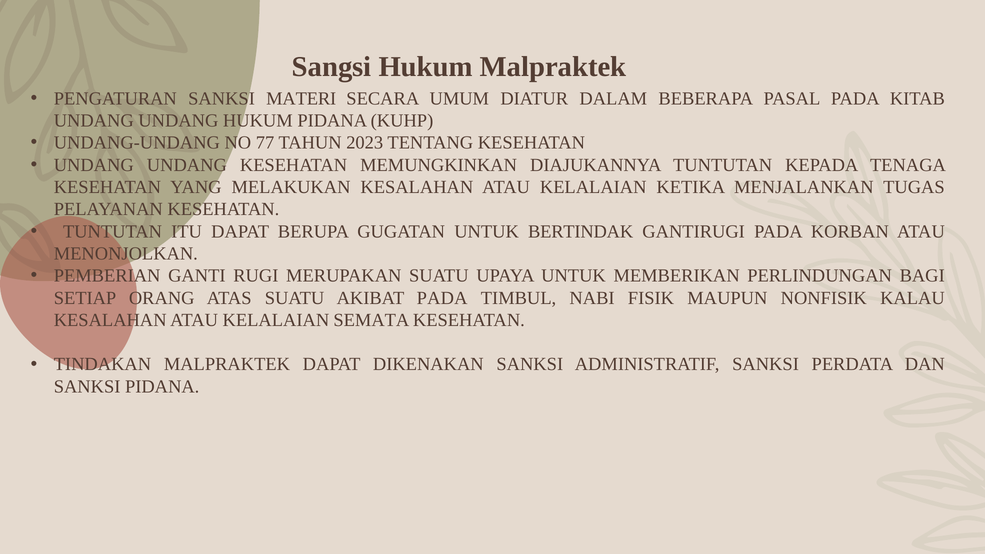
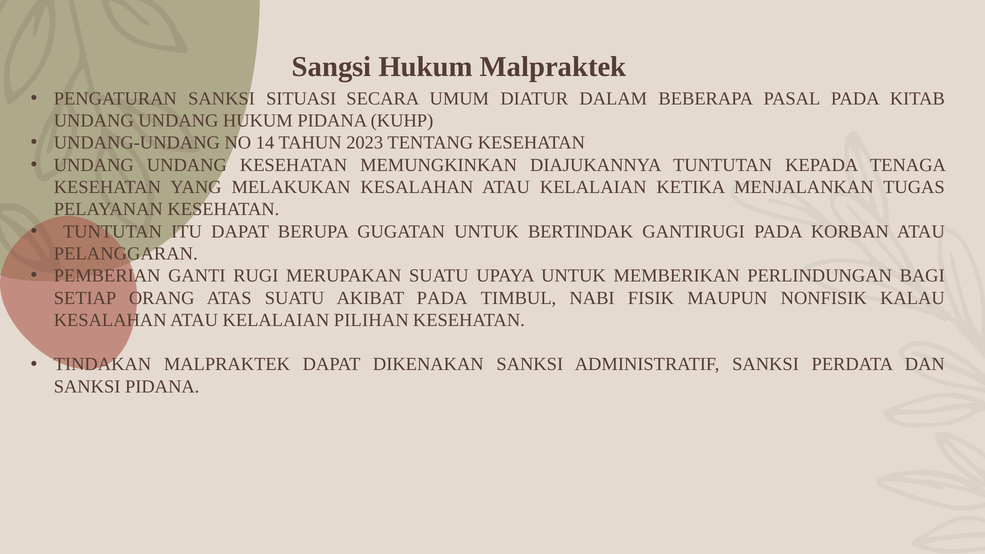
MATERI: MATERI -> SITUASI
77: 77 -> 14
MENONJOLKAN: MENONJOLKAN -> PELANGGARAN
SEMATA: SEMATA -> PILIHAN
